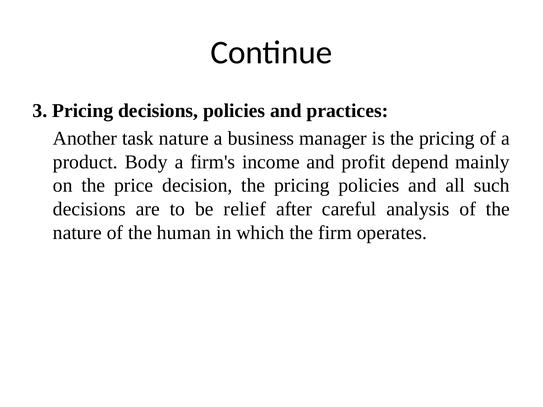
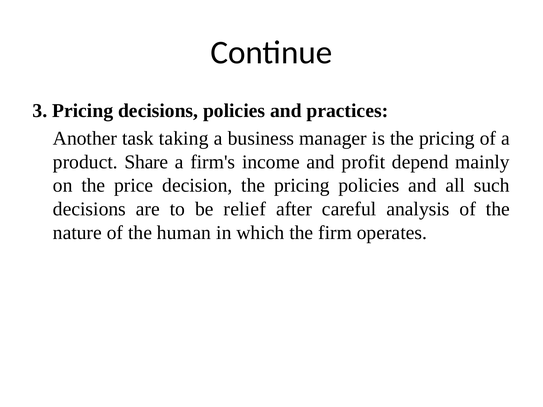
task nature: nature -> taking
Body: Body -> Share
